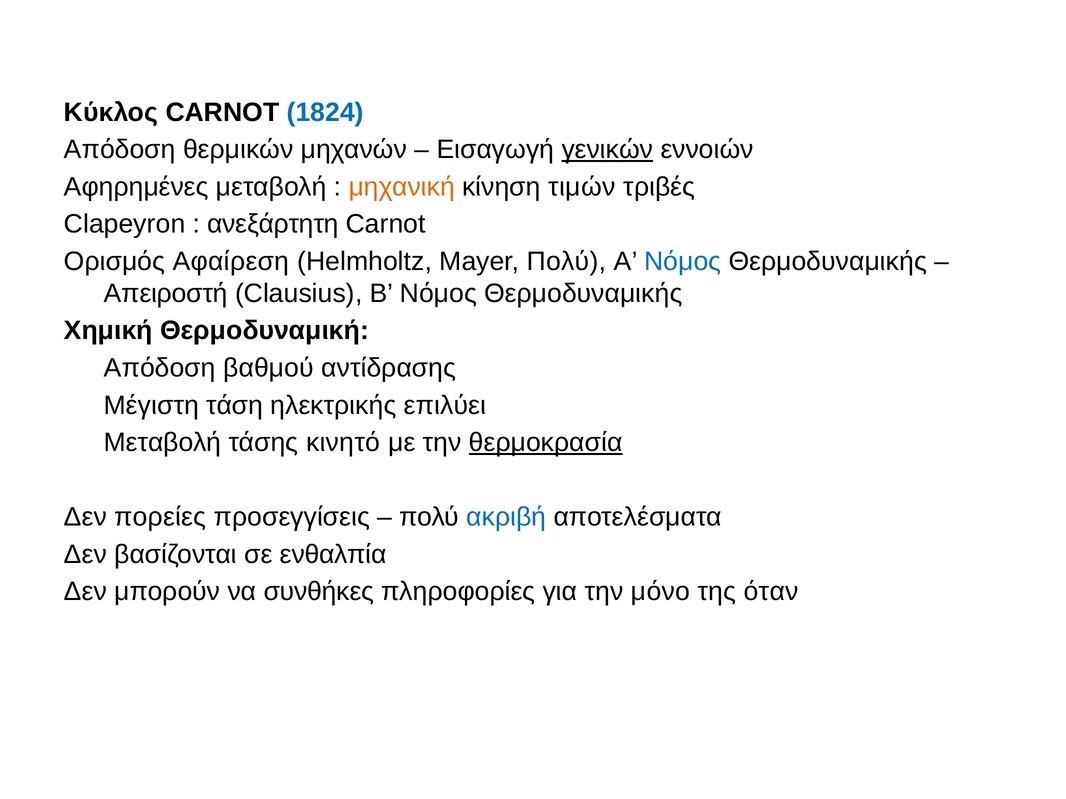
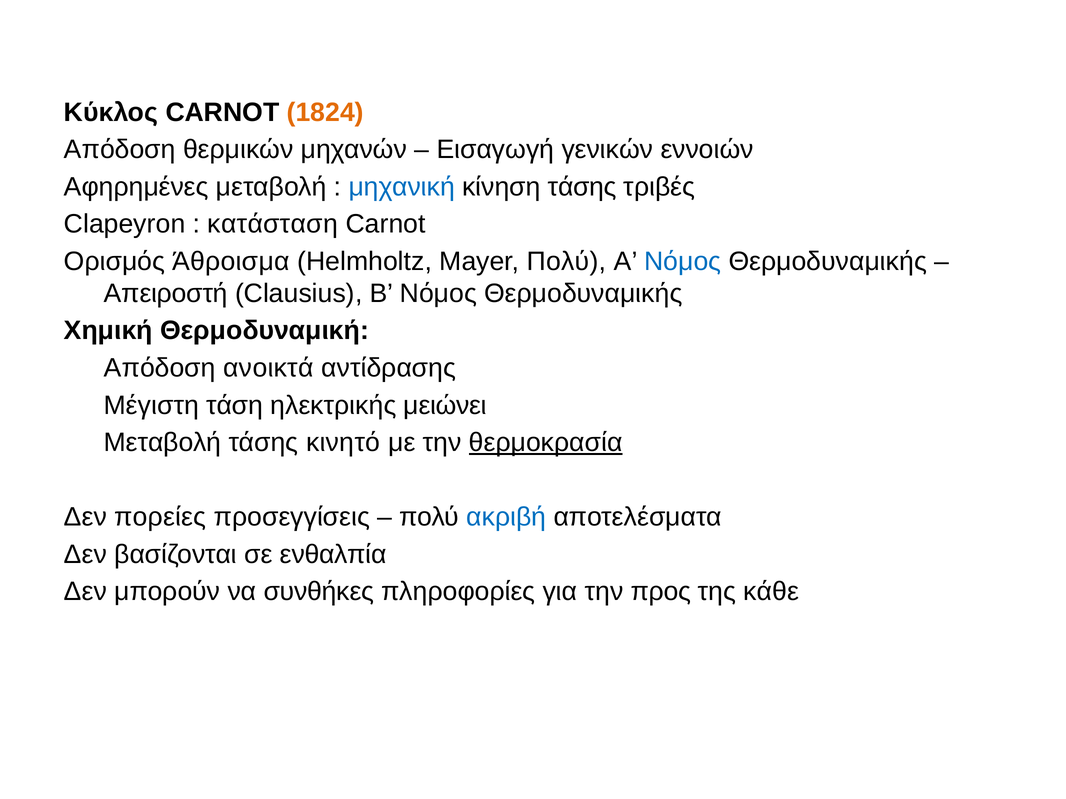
1824 colour: blue -> orange
γενικών underline: present -> none
μηχανική colour: orange -> blue
κίνηση τιμών: τιμών -> τάσης
ανεξάρτητη: ανεξάρτητη -> κατάσταση
Αφαίρεση: Αφαίρεση -> Άθροισμα
βαθμού: βαθμού -> ανοικτά
επιλύει: επιλύει -> μειώνει
μόνο: μόνο -> προς
όταν: όταν -> κάθε
